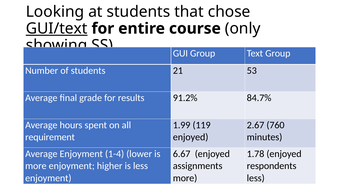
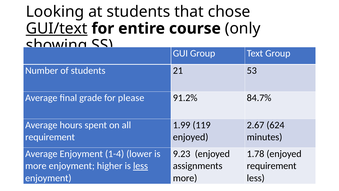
results: results -> please
760: 760 -> 624
6.67: 6.67 -> 9.23
less at (141, 166) underline: none -> present
respondents at (272, 166): respondents -> requirement
